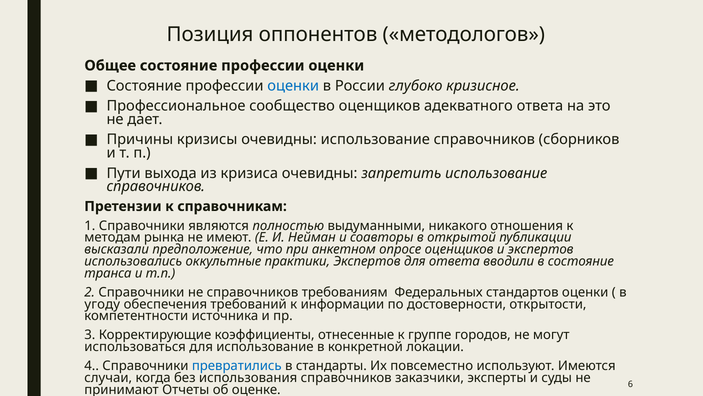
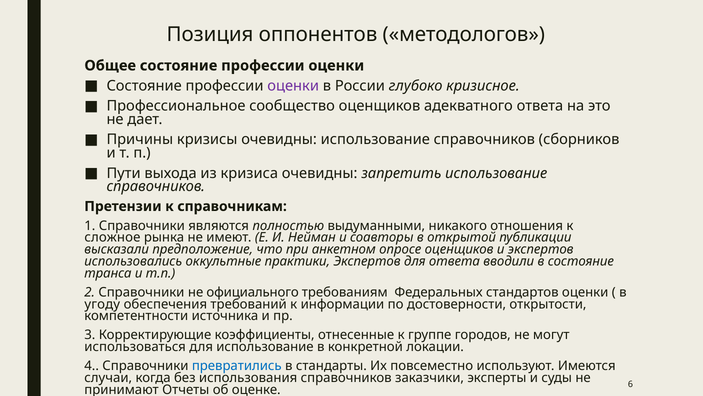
оценки at (293, 86) colour: blue -> purple
методам: методам -> сложное
не справочников: справочников -> официального
